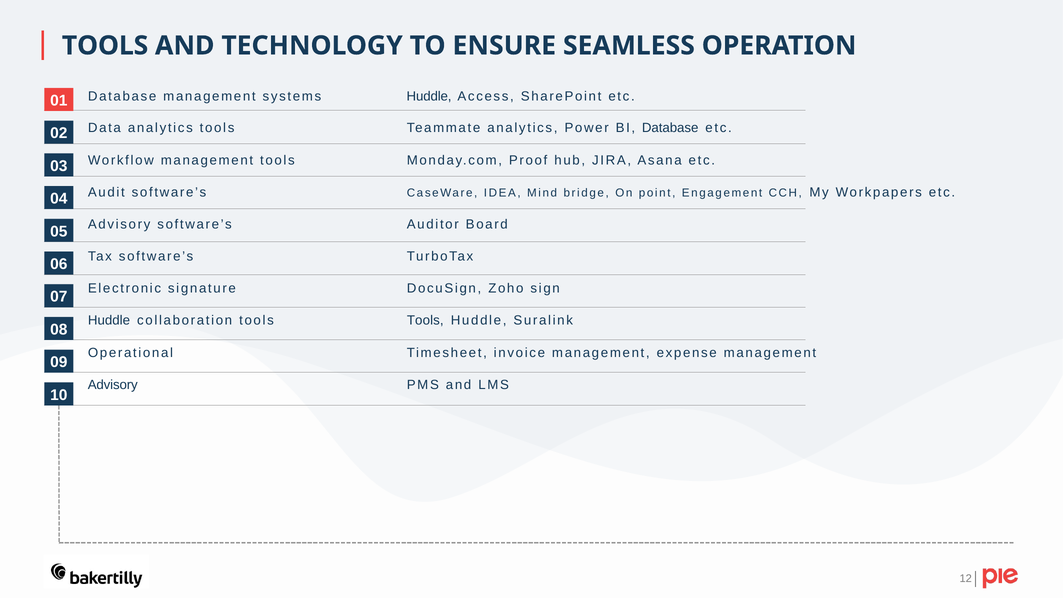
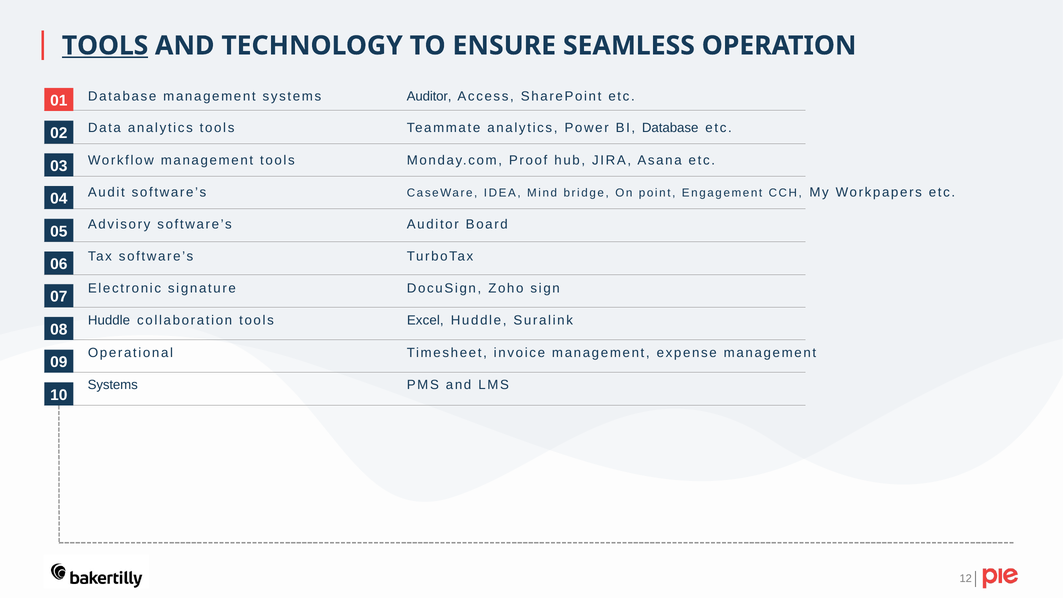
TOOLS at (105, 46) underline: none -> present
systems Huddle: Huddle -> Auditor
tools Tools: Tools -> Excel
Advisory at (113, 385): Advisory -> Systems
